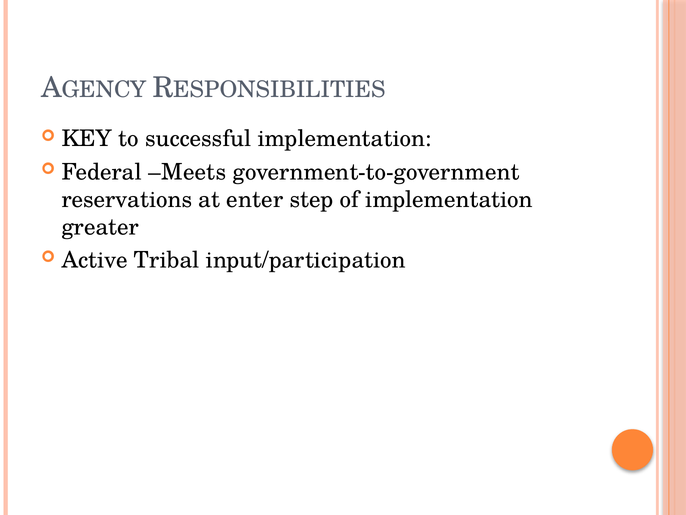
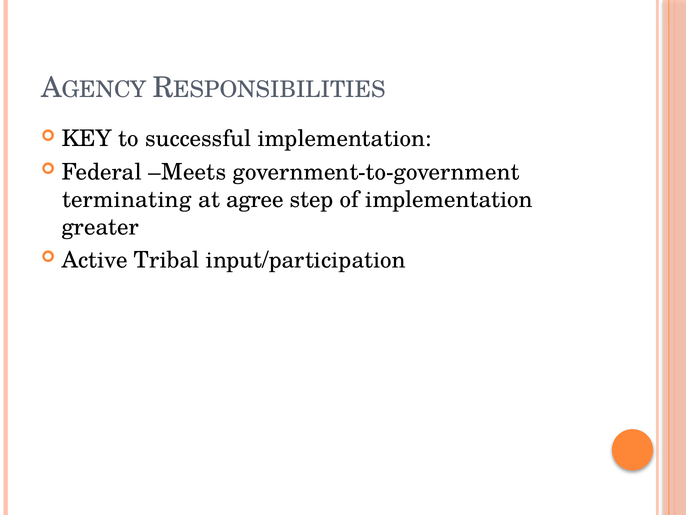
reservations: reservations -> terminating
enter: enter -> agree
